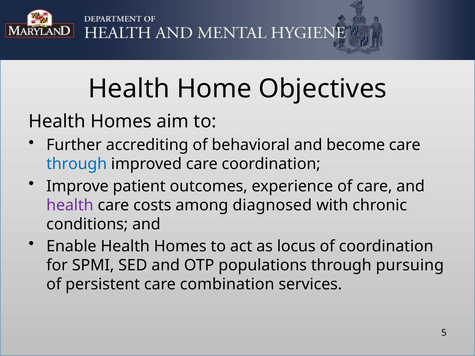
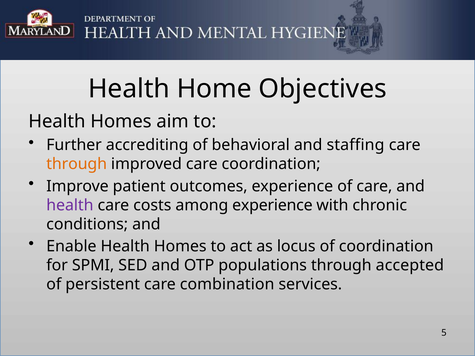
become: become -> staffing
through at (77, 164) colour: blue -> orange
among diagnosed: diagnosed -> experience
pursuing: pursuing -> accepted
